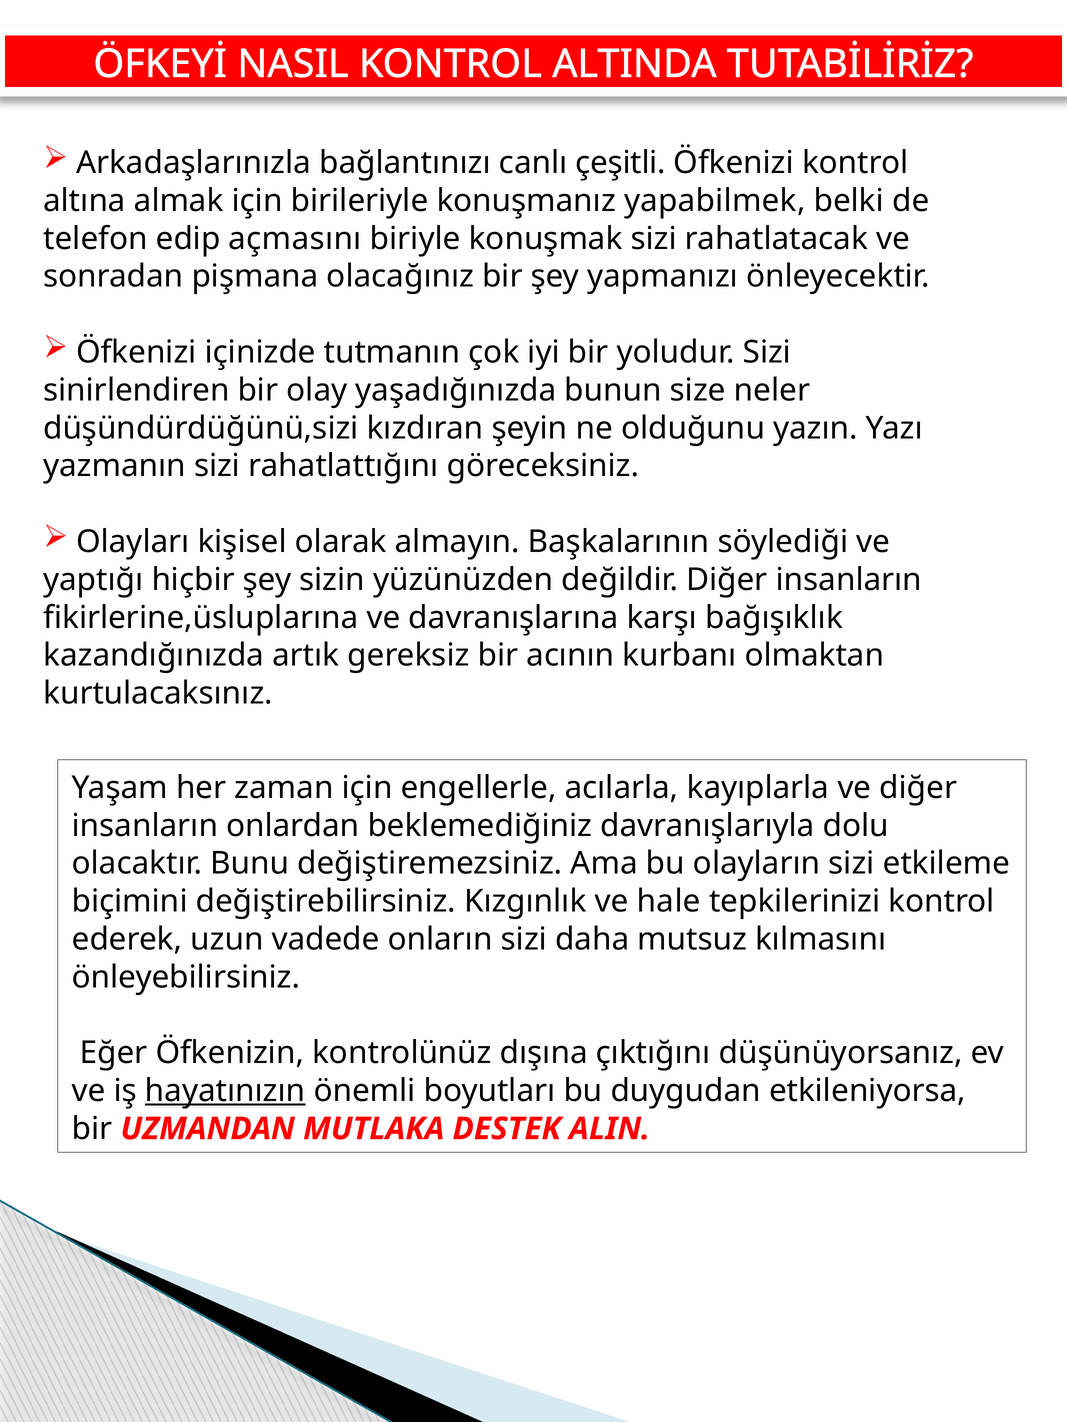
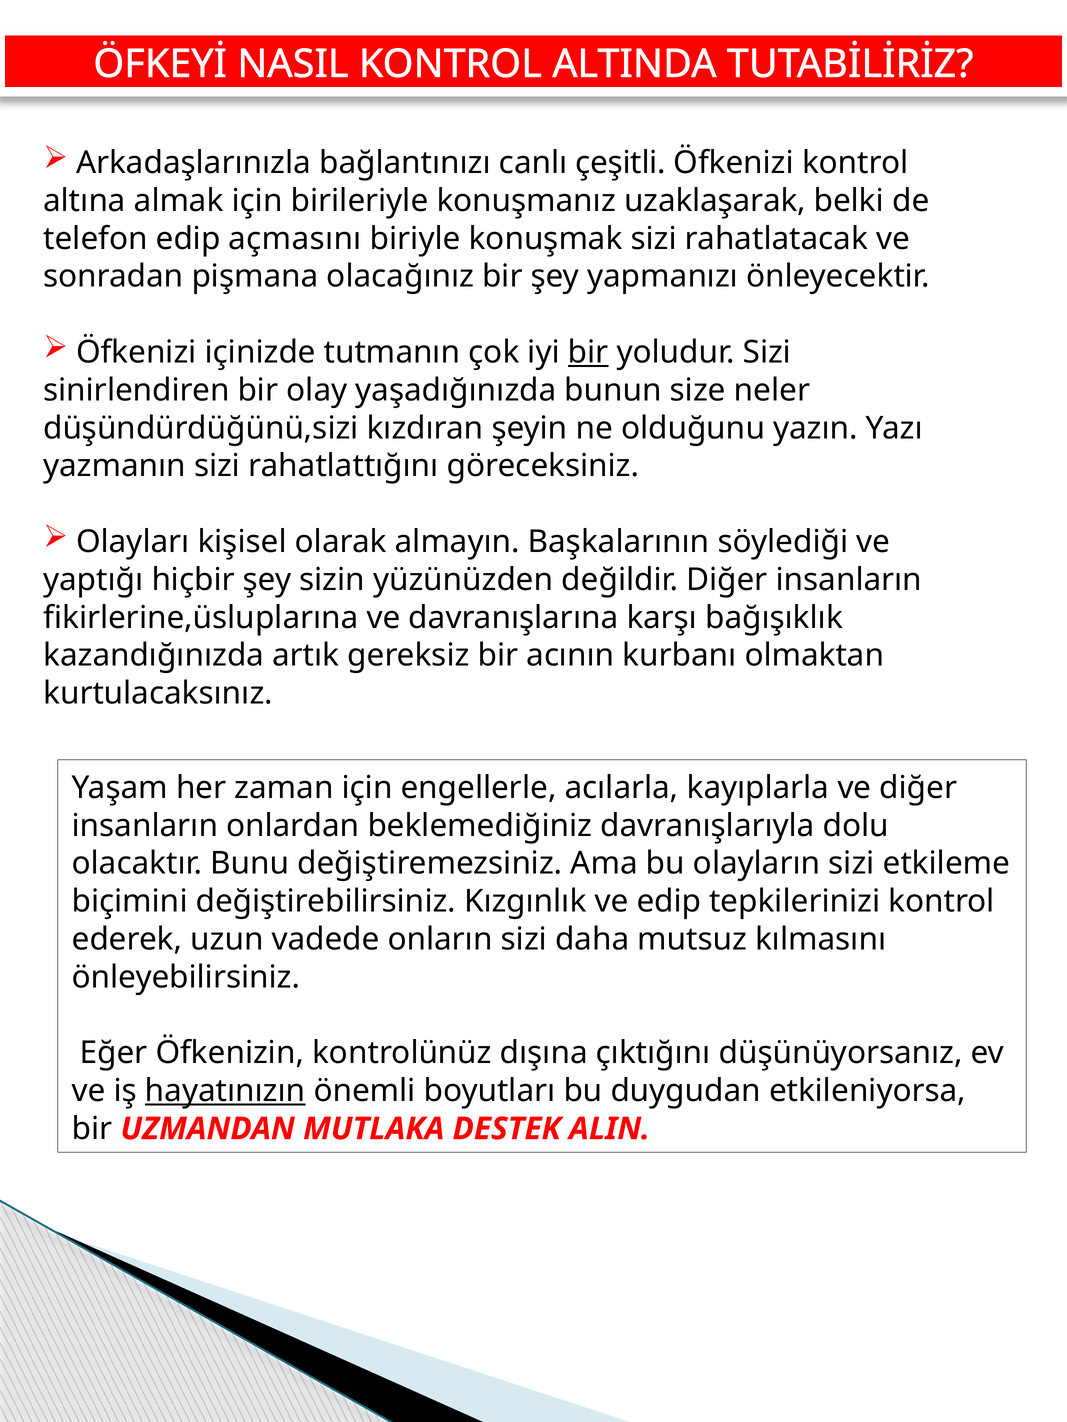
yapabilmek: yapabilmek -> uzaklaşarak
bir at (588, 353) underline: none -> present
ve hale: hale -> edip
